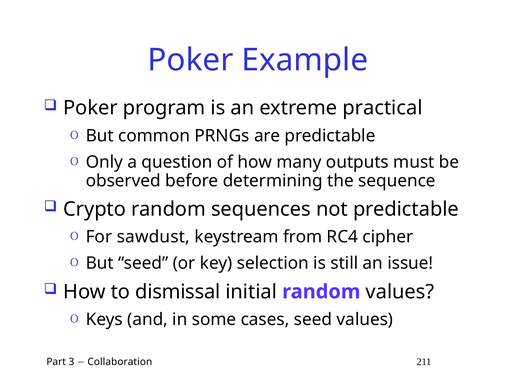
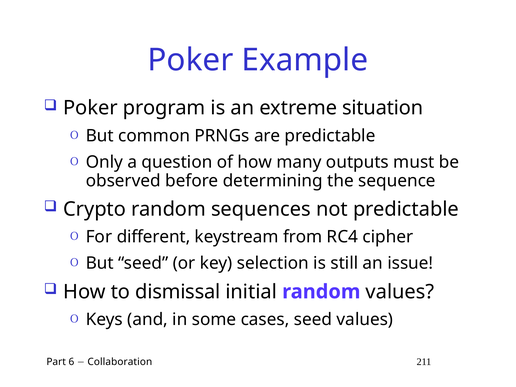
practical: practical -> situation
sawdust: sawdust -> different
3: 3 -> 6
